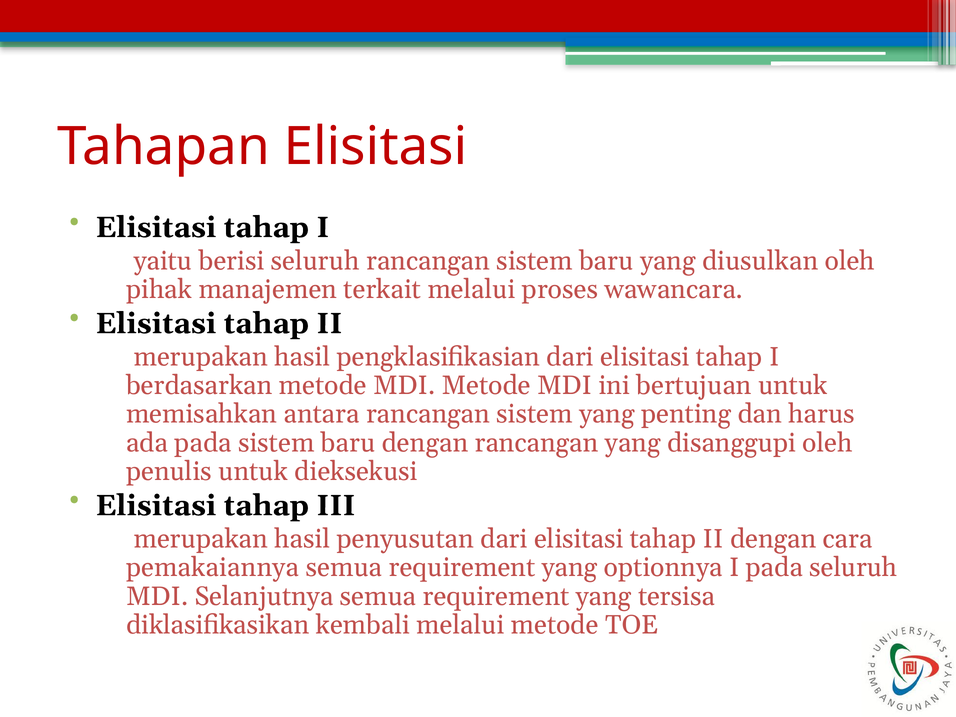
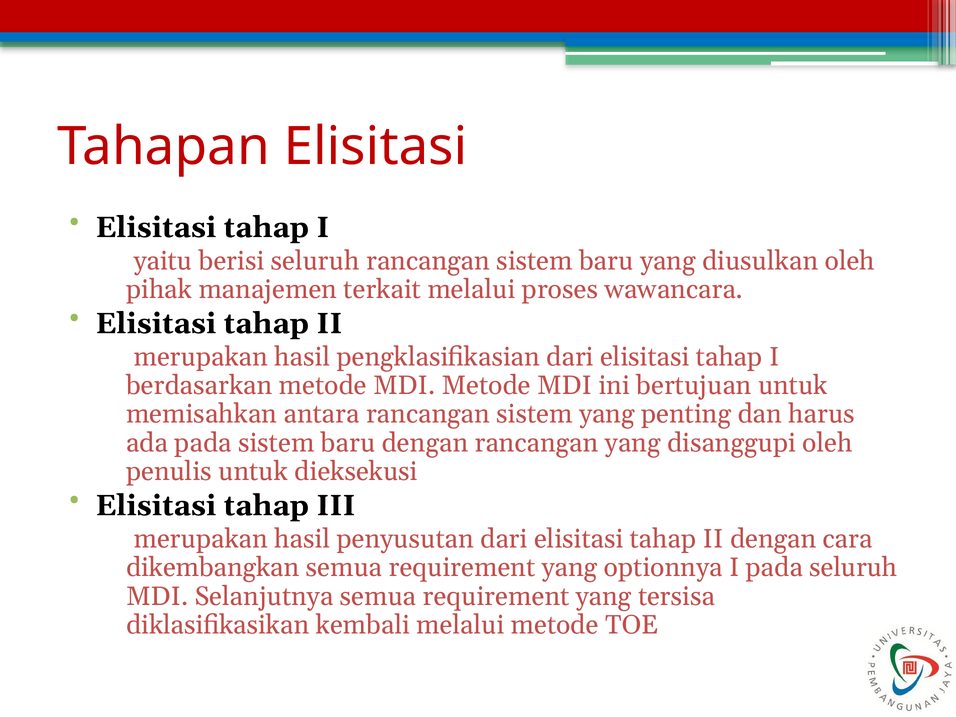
pemakaiannya: pemakaiannya -> dikembangkan
